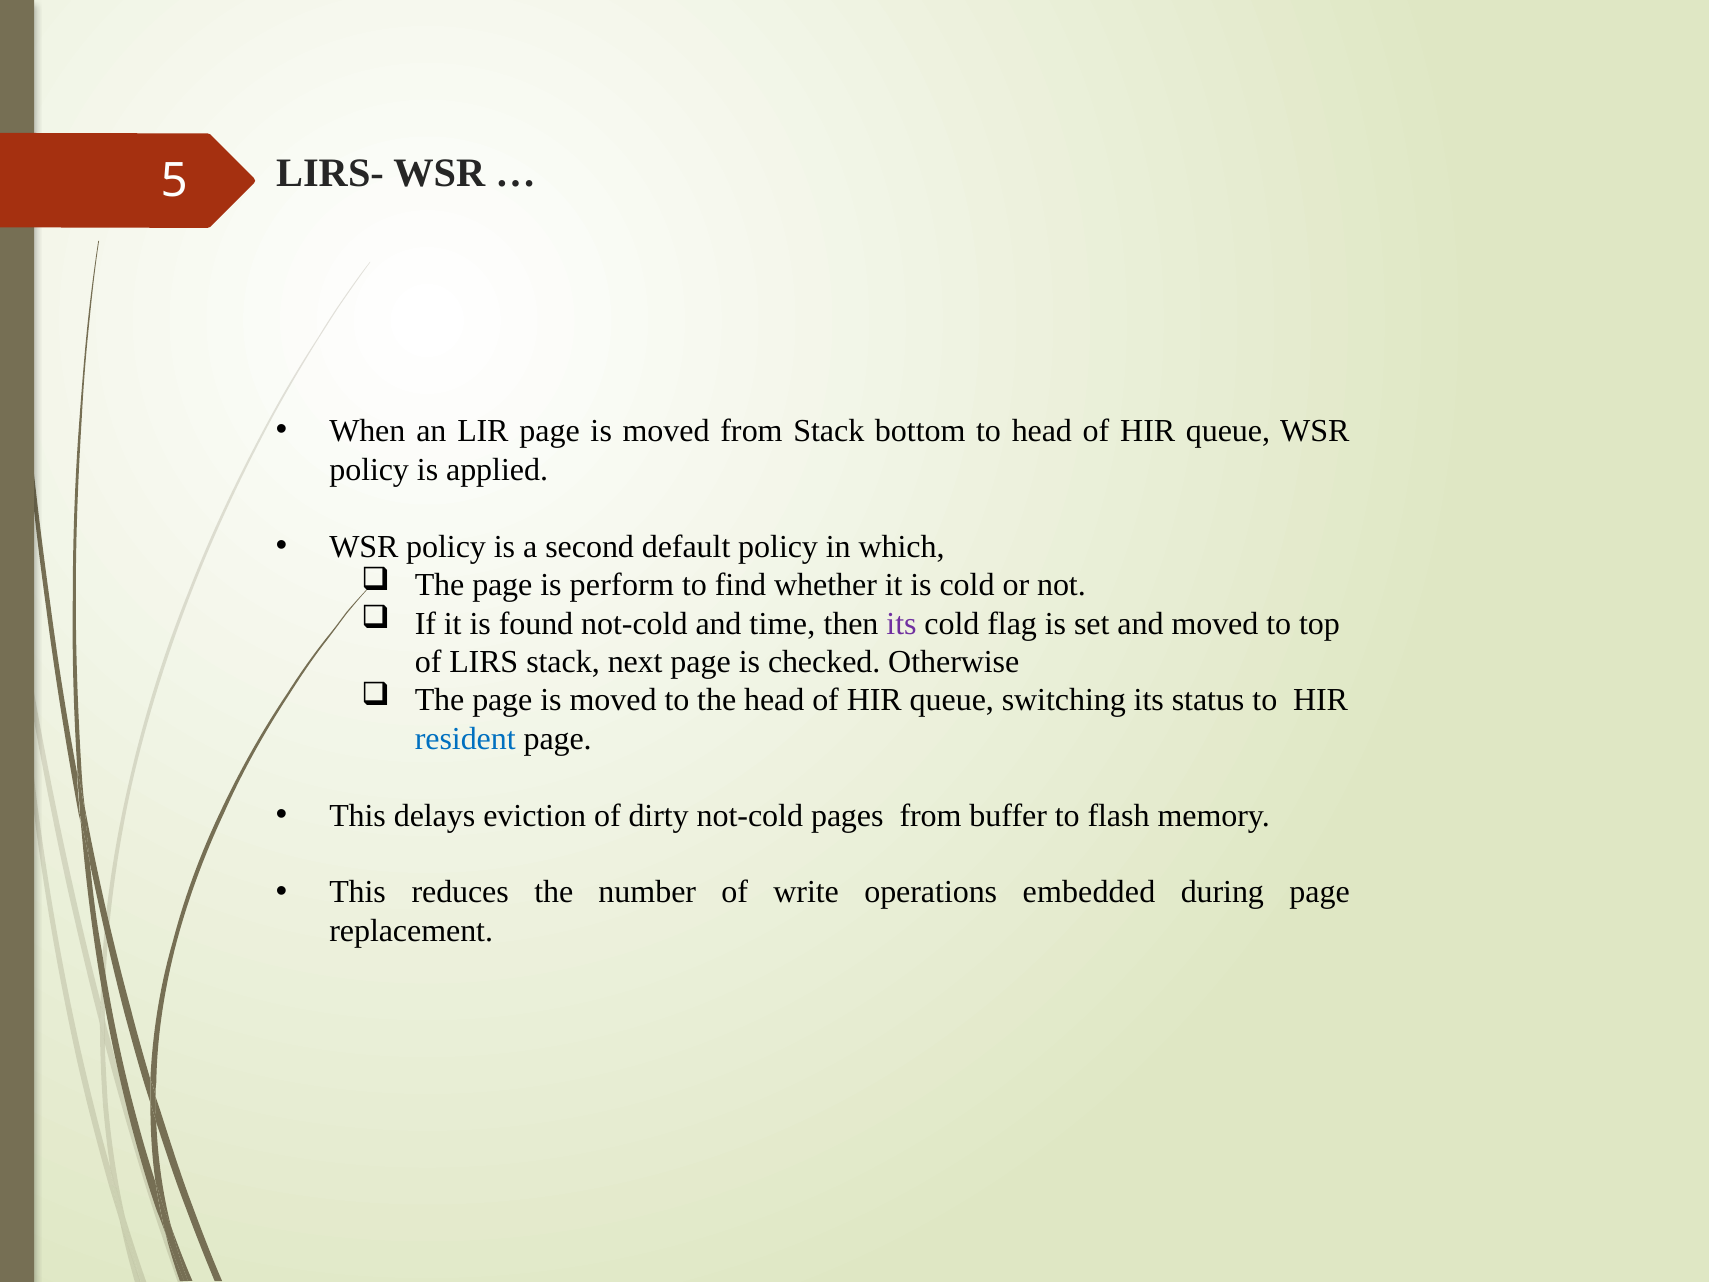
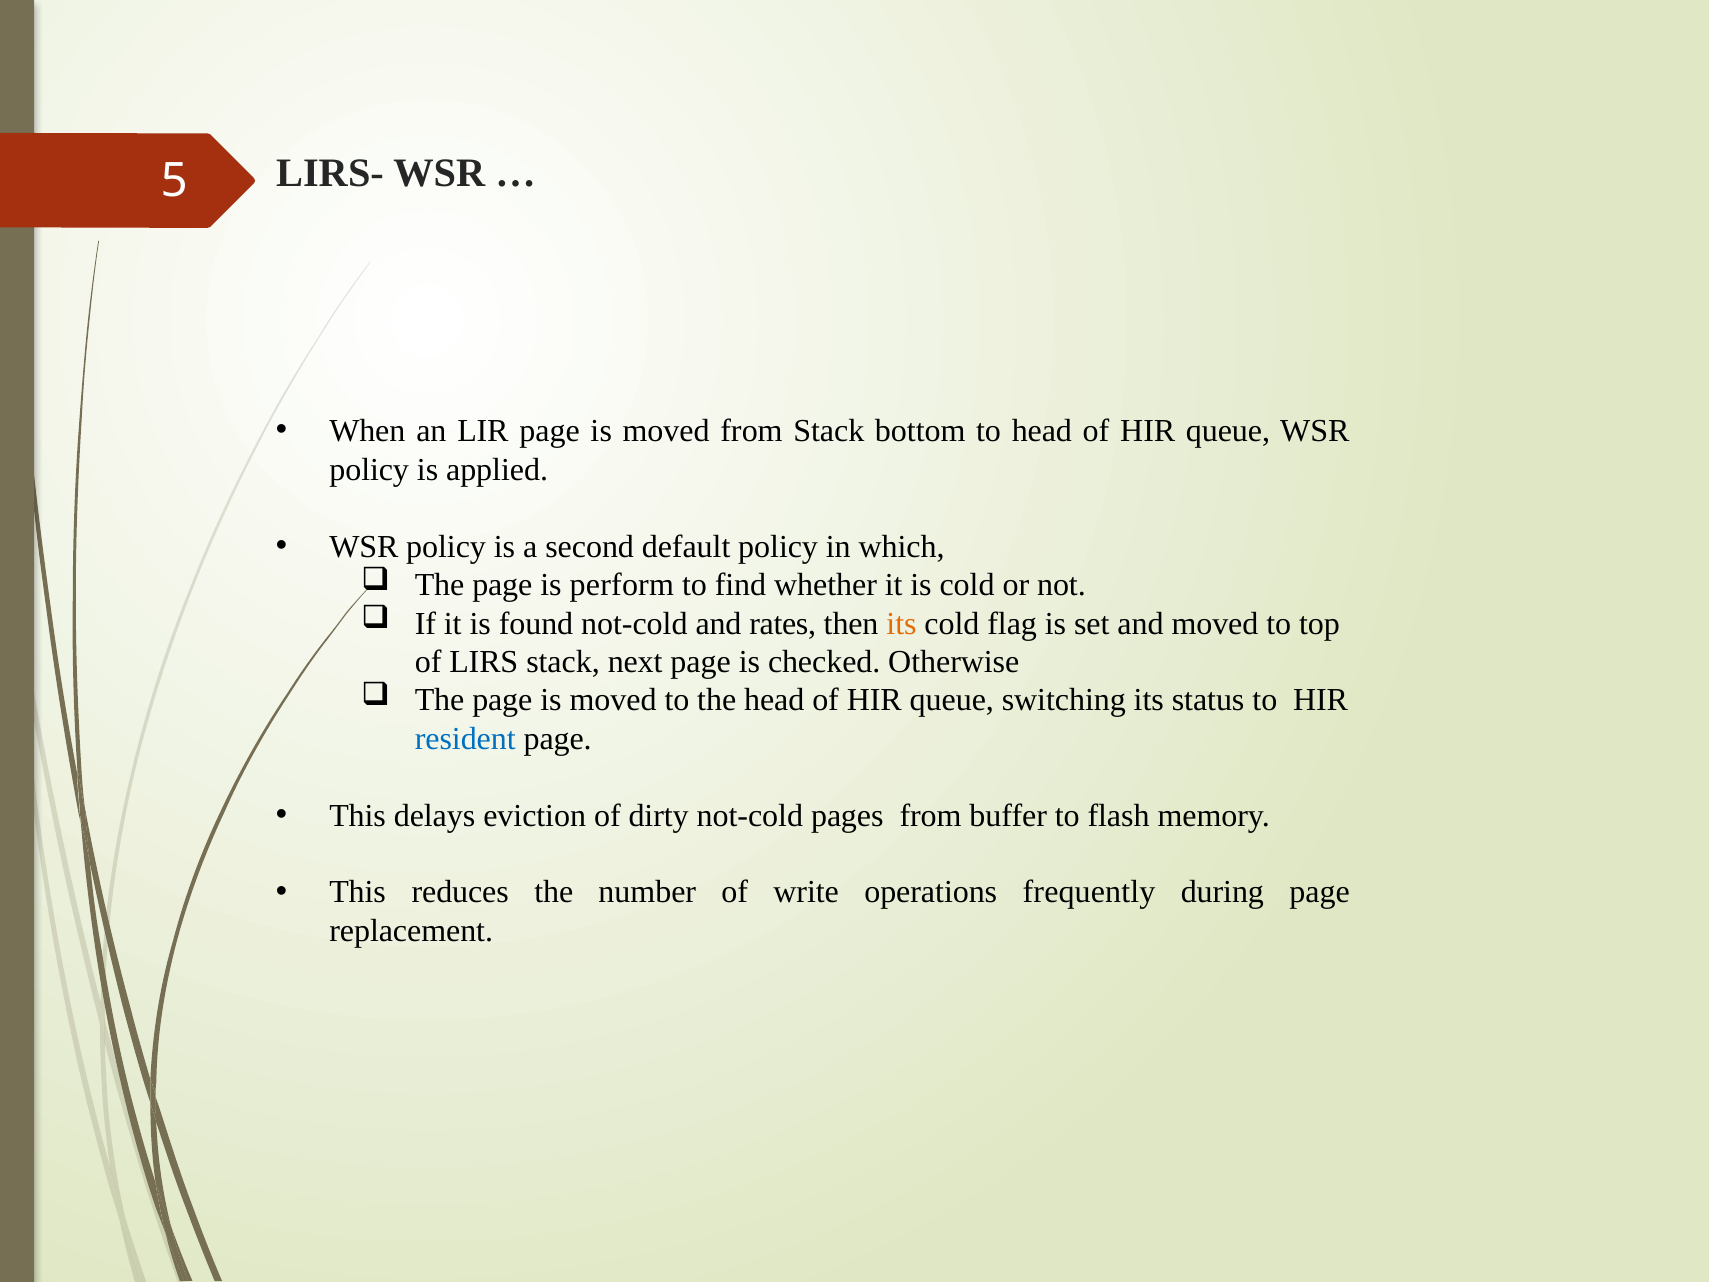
time: time -> rates
its at (901, 623) colour: purple -> orange
embedded: embedded -> frequently
